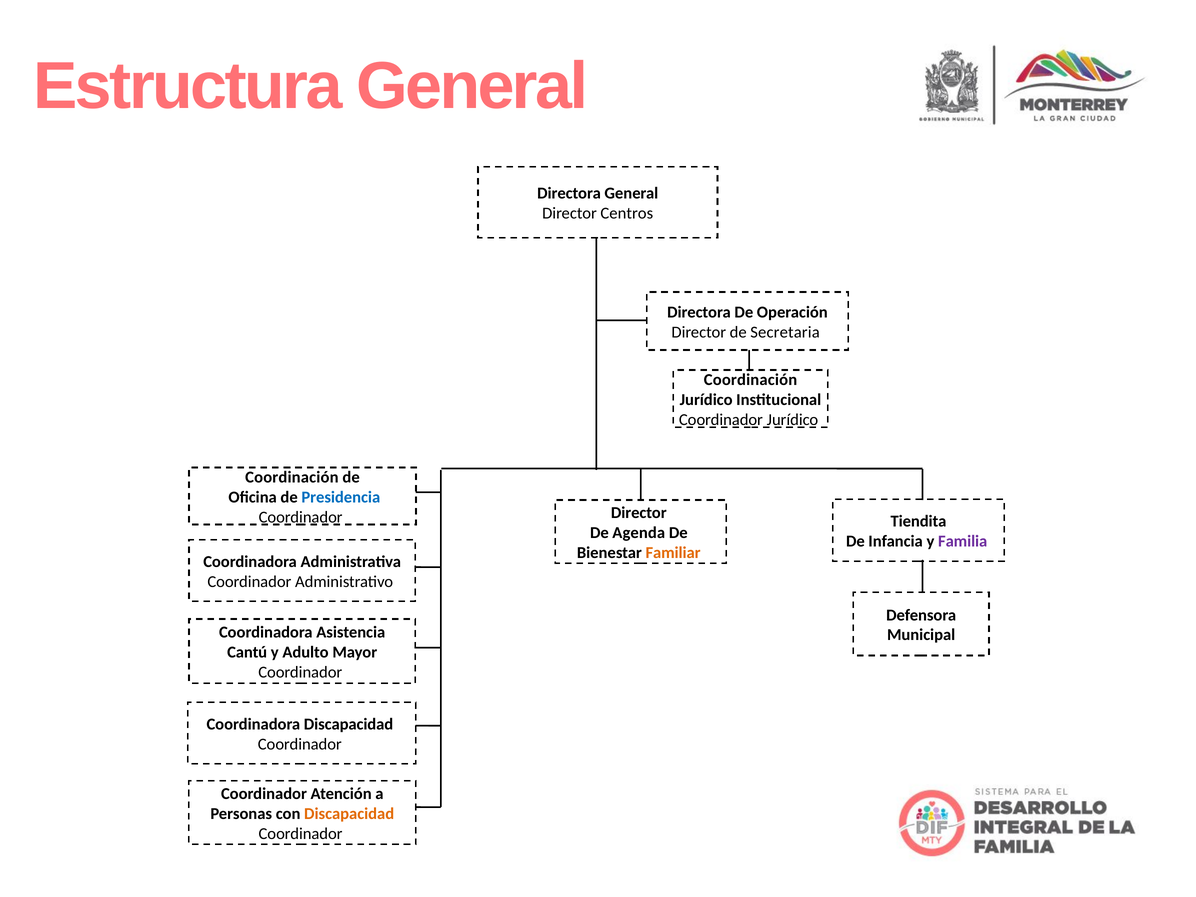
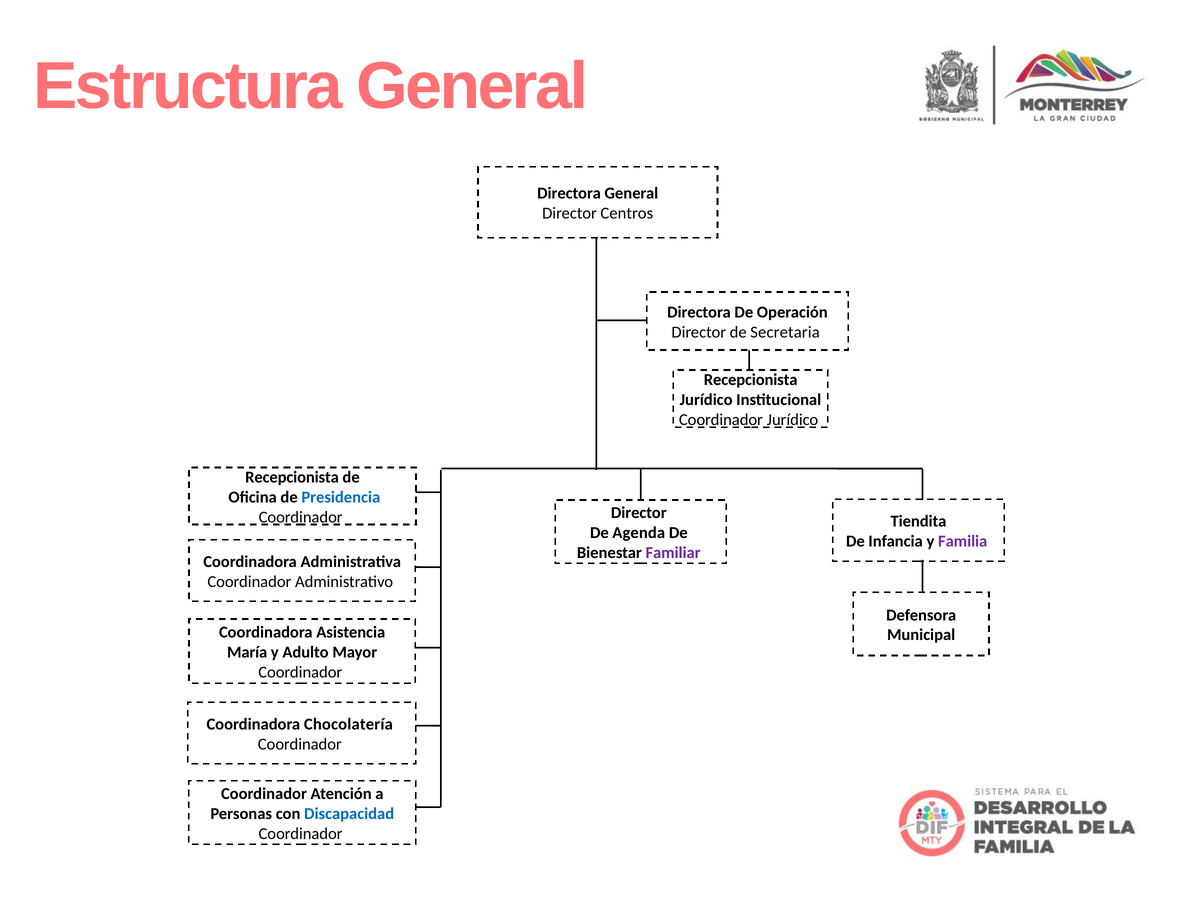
Coordinación at (751, 380): Coordinación -> Recepcionista
Coordinación at (292, 477): Coordinación -> Recepcionista
Familiar colour: orange -> purple
Cantú: Cantú -> María
Coordinadora Discapacidad: Discapacidad -> Chocolatería
Discapacidad at (349, 814) colour: orange -> blue
